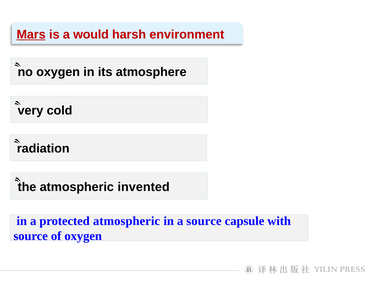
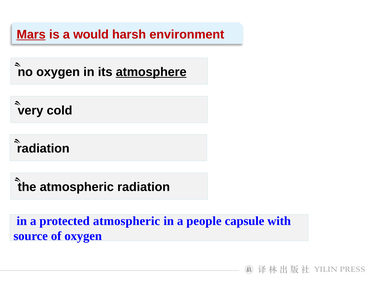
atmosphere underline: none -> present
atmospheric invented: invented -> radiation
a source: source -> people
